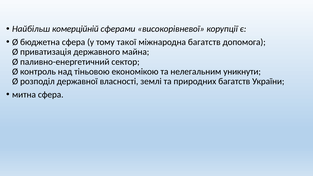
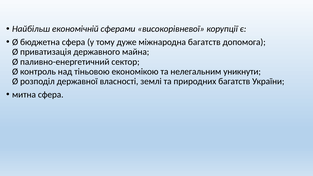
комерційній: комерційній -> економічній
такої: такої -> дуже
